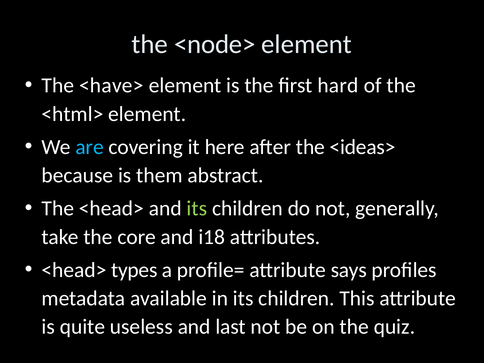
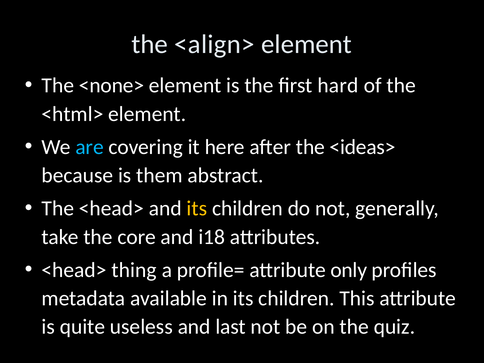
<node>: <node> -> <align>
<have>: <have> -> <none>
its at (197, 209) colour: light green -> yellow
types: types -> thing
says: says -> only
